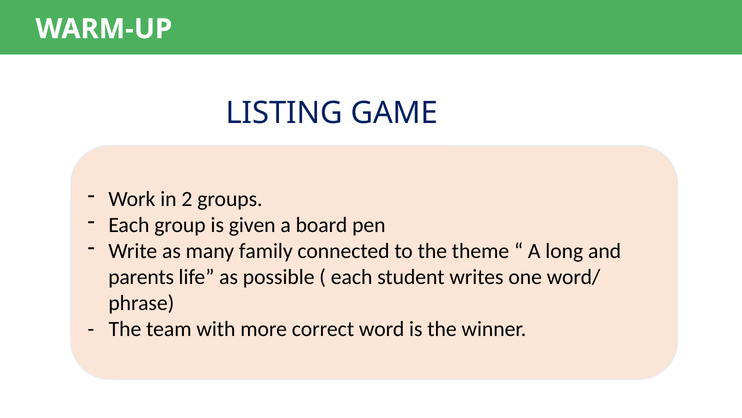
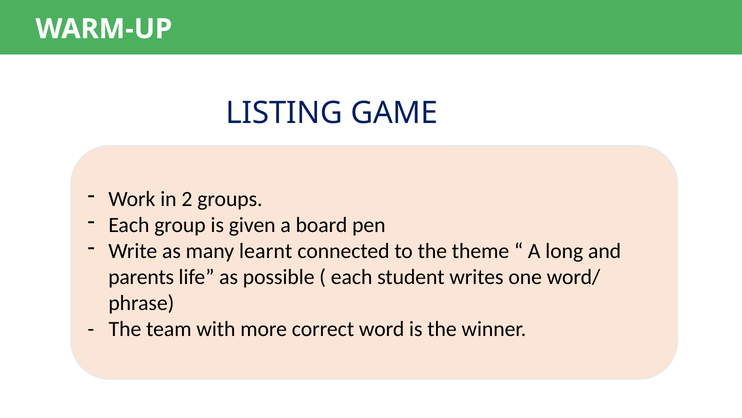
family: family -> learnt
